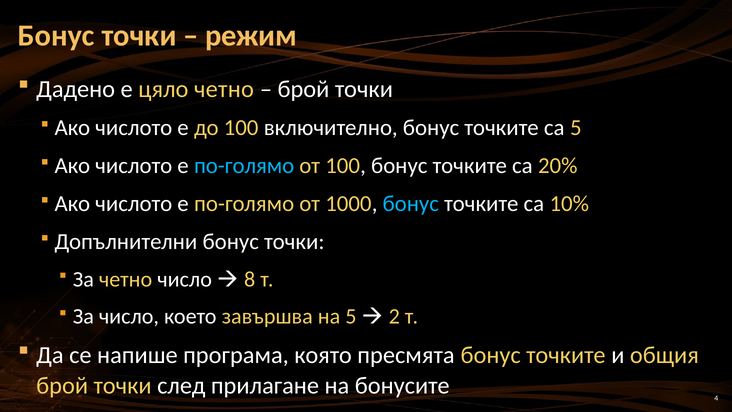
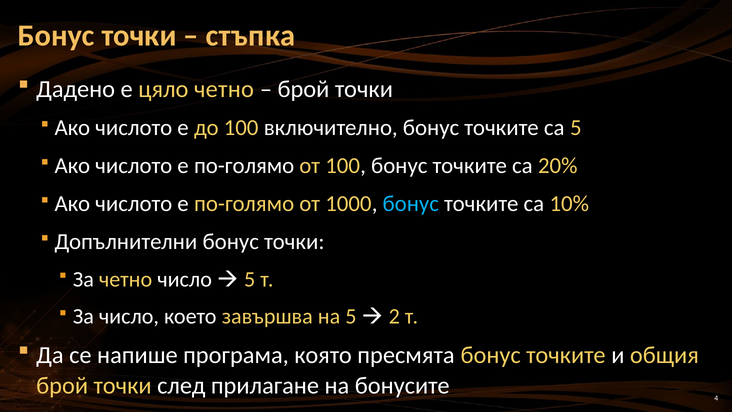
режим: режим -> стъпка
по-голямо at (244, 166) colour: light blue -> white
8 at (250, 279): 8 -> 5
